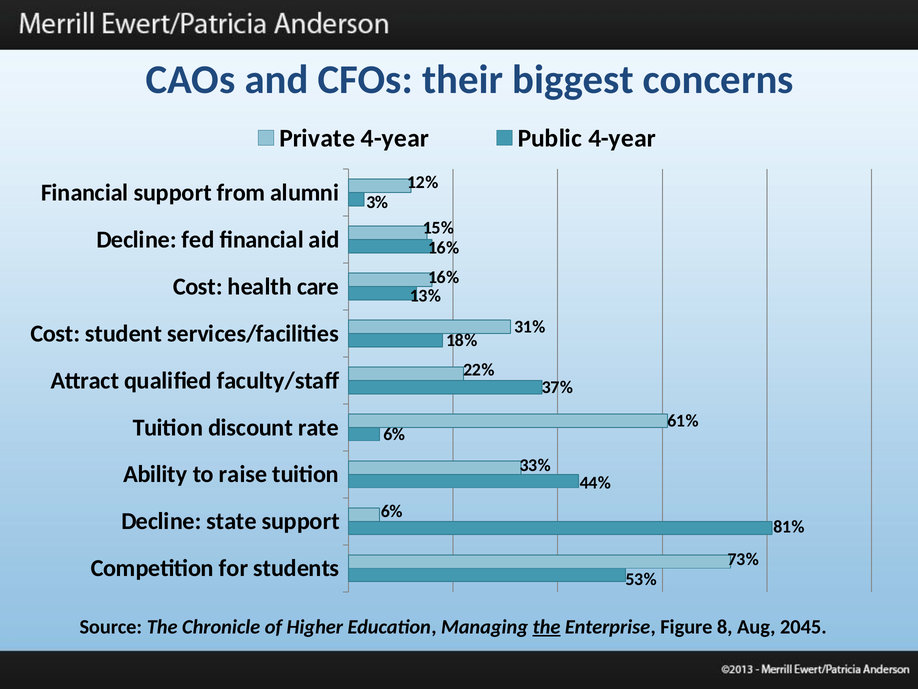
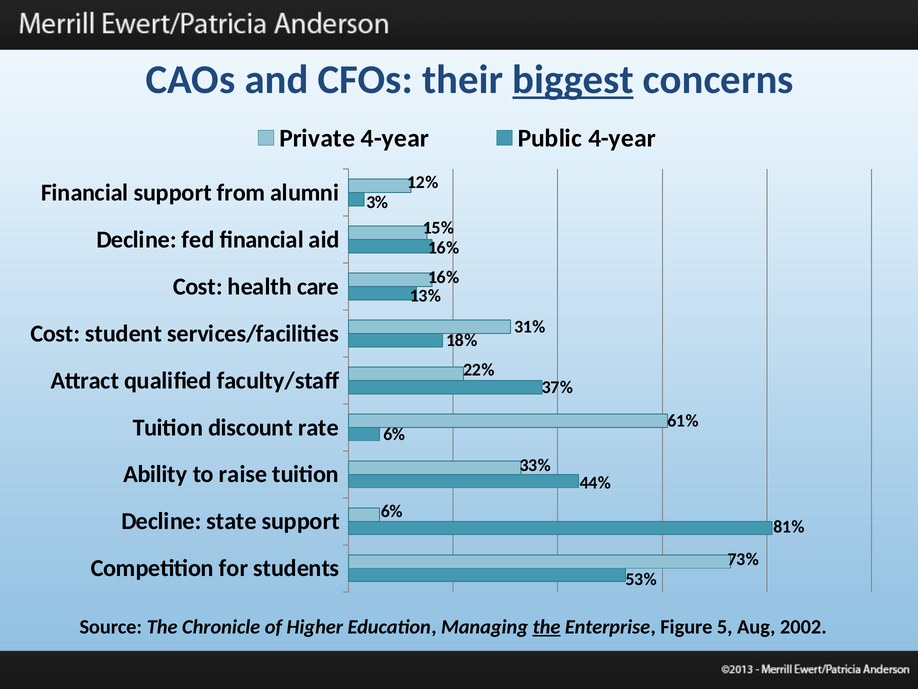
biggest underline: none -> present
8: 8 -> 5
2045: 2045 -> 2002
